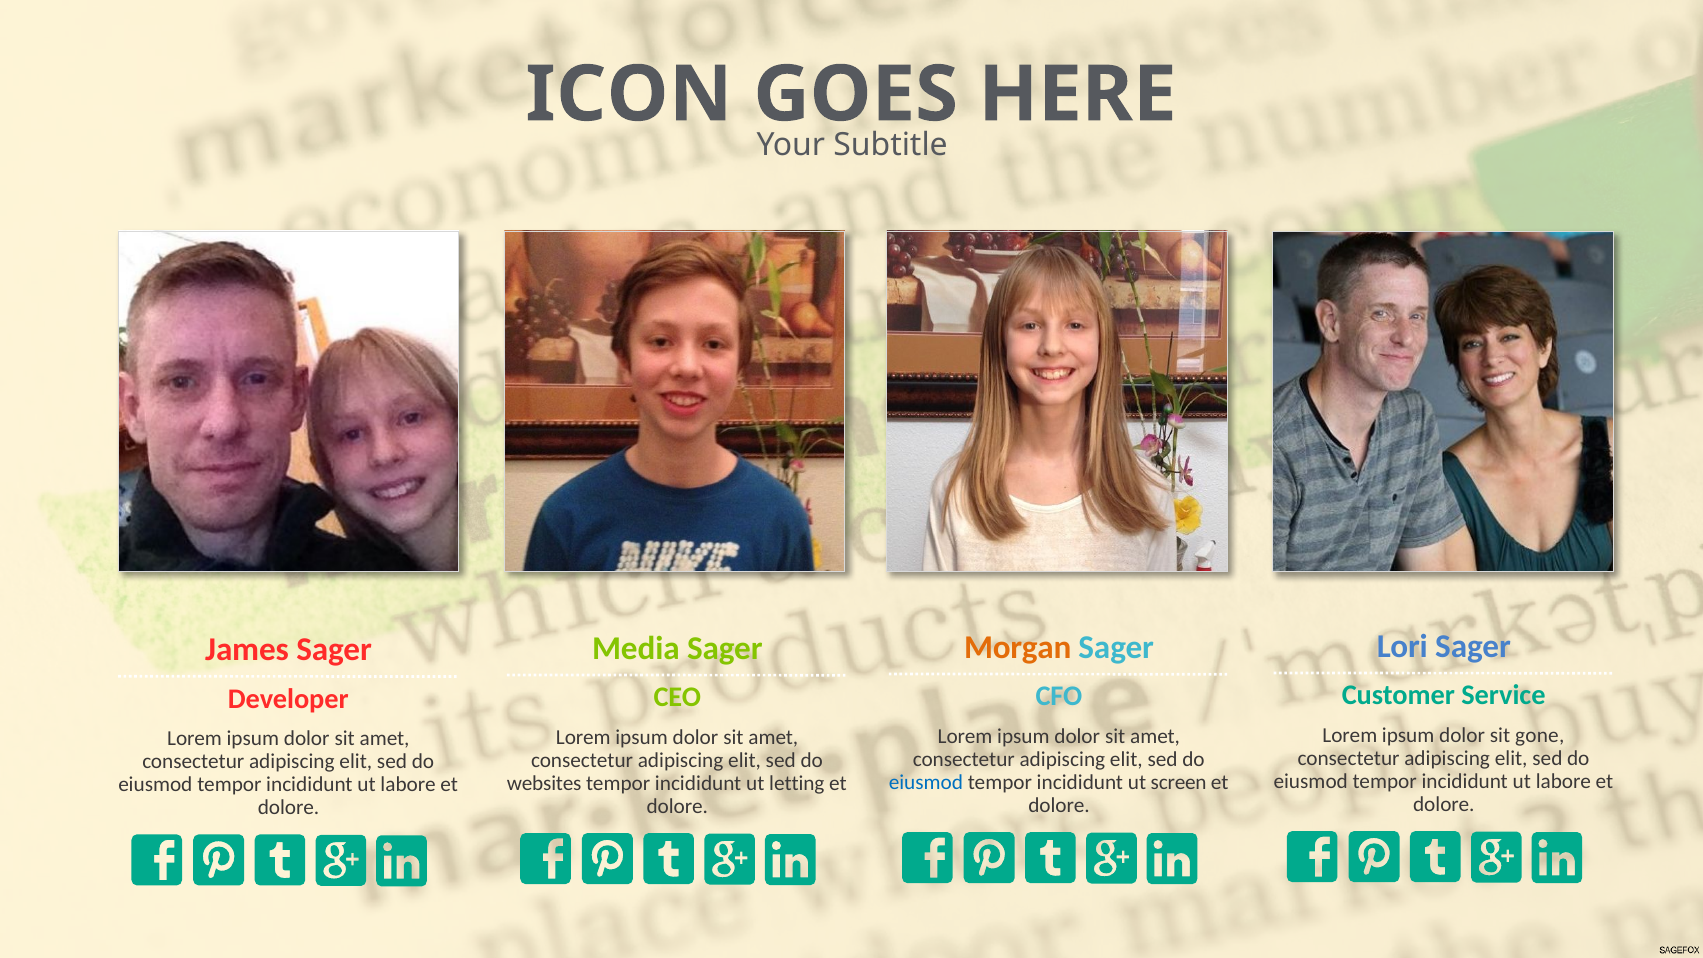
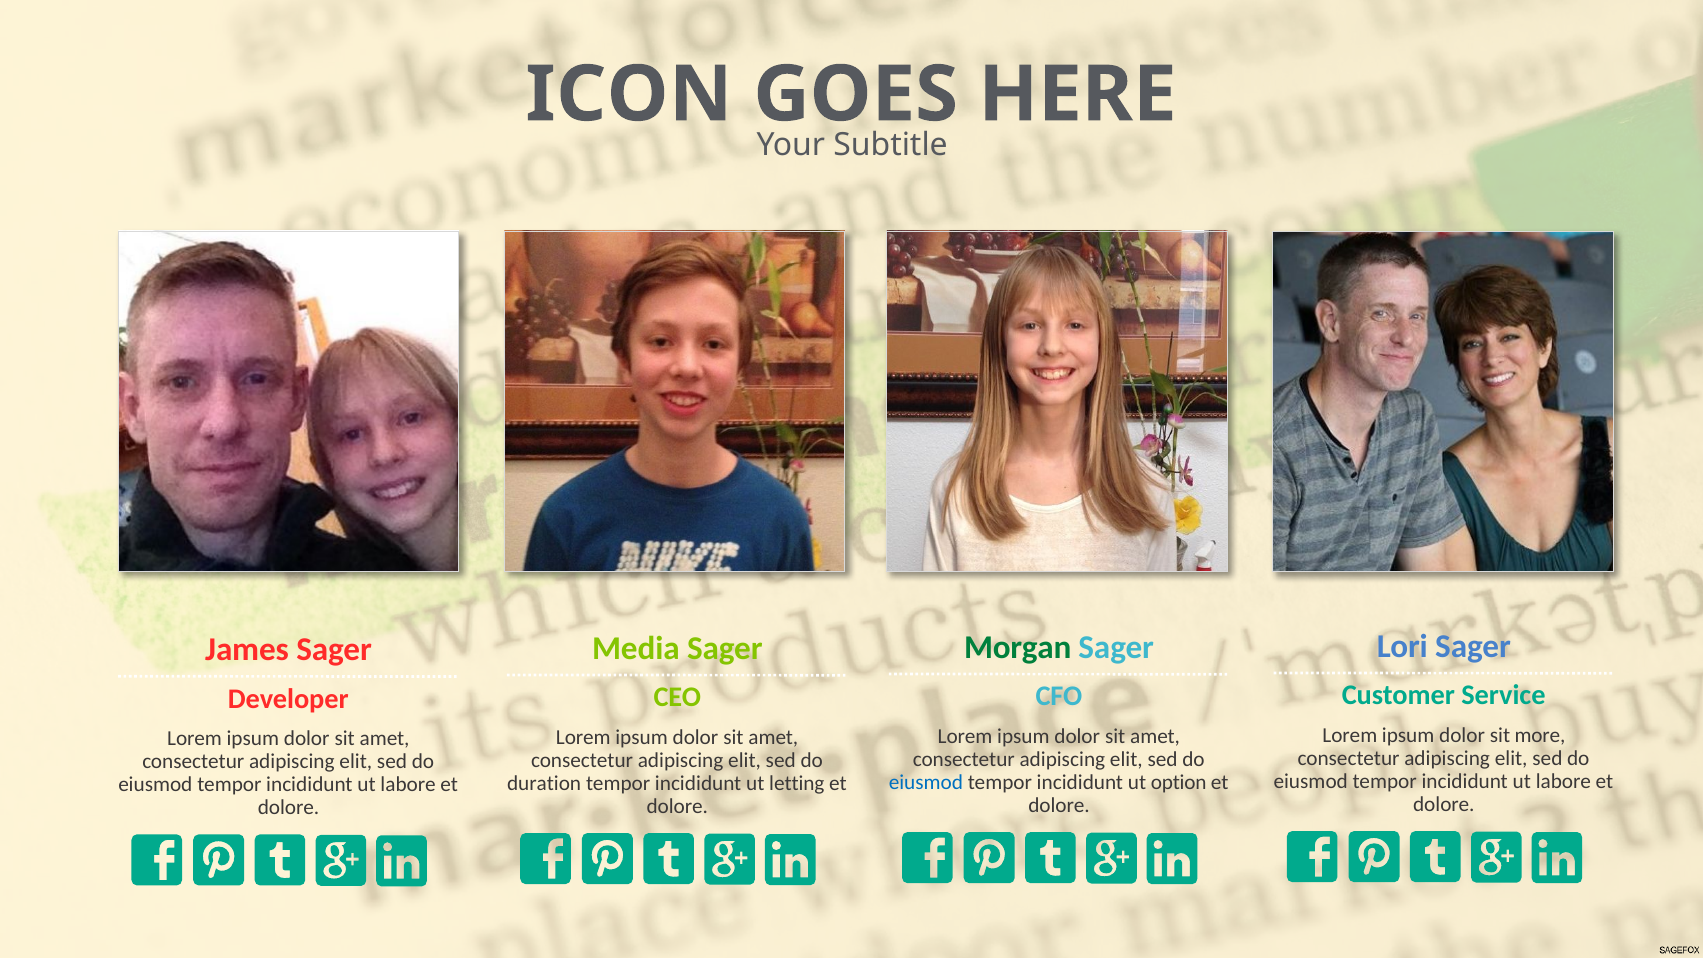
Morgan colour: orange -> green
gone: gone -> more
screen: screen -> option
websites: websites -> duration
